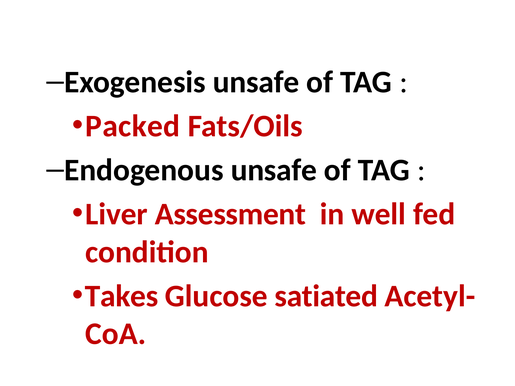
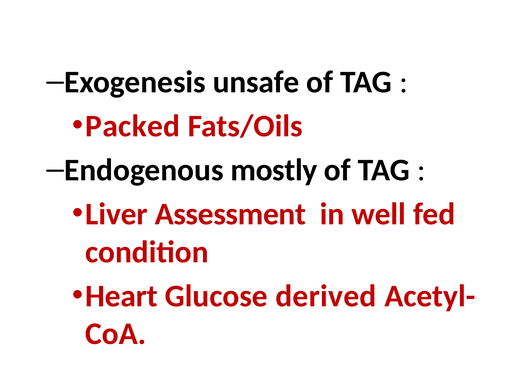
Endogenous unsafe: unsafe -> mostly
Takes: Takes -> Heart
satiated: satiated -> derived
